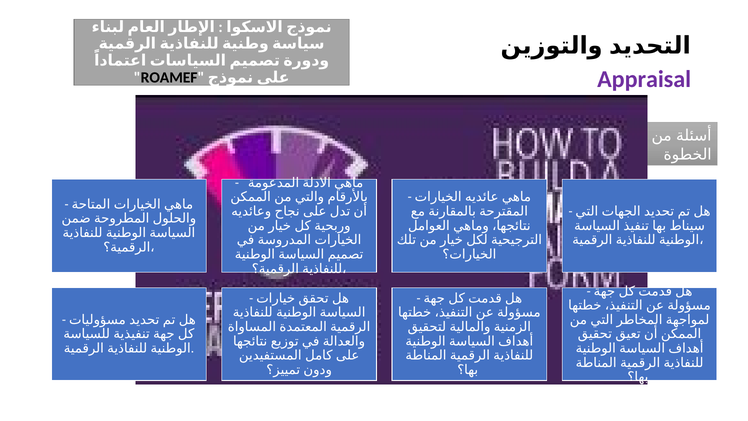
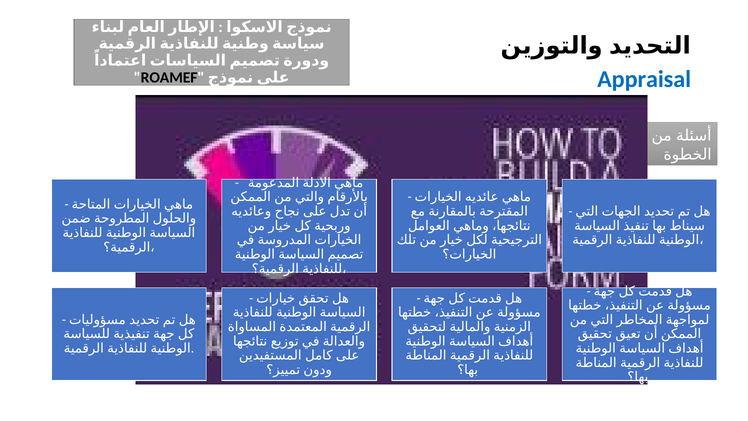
Appraisal colour: purple -> blue
